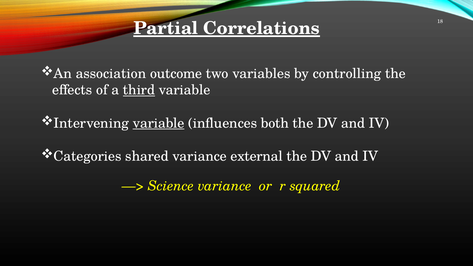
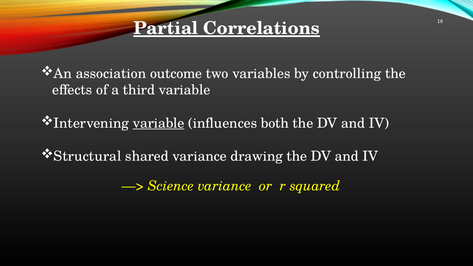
third underline: present -> none
Categories: Categories -> Structural
external: external -> drawing
